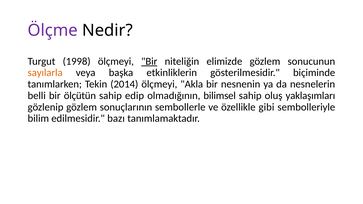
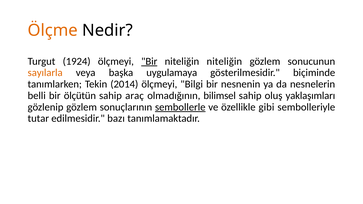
Ölçme colour: purple -> orange
1998: 1998 -> 1924
niteliğin elimizde: elimizde -> niteliğin
etkinliklerin: etkinliklerin -> uygulamaya
Akla: Akla -> Bilgi
edip: edip -> araç
sembollerle underline: none -> present
bilim: bilim -> tutar
